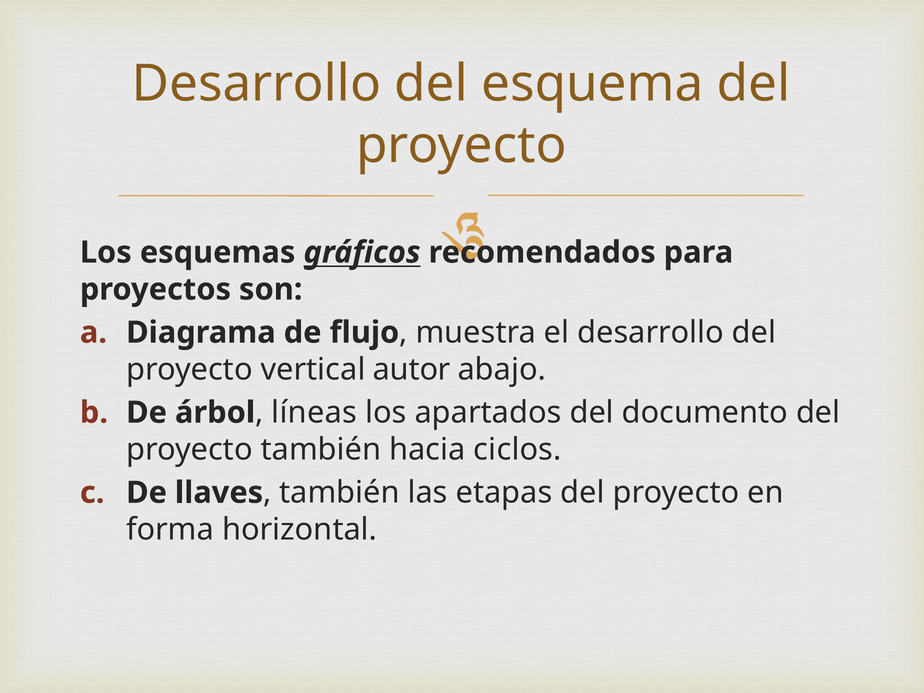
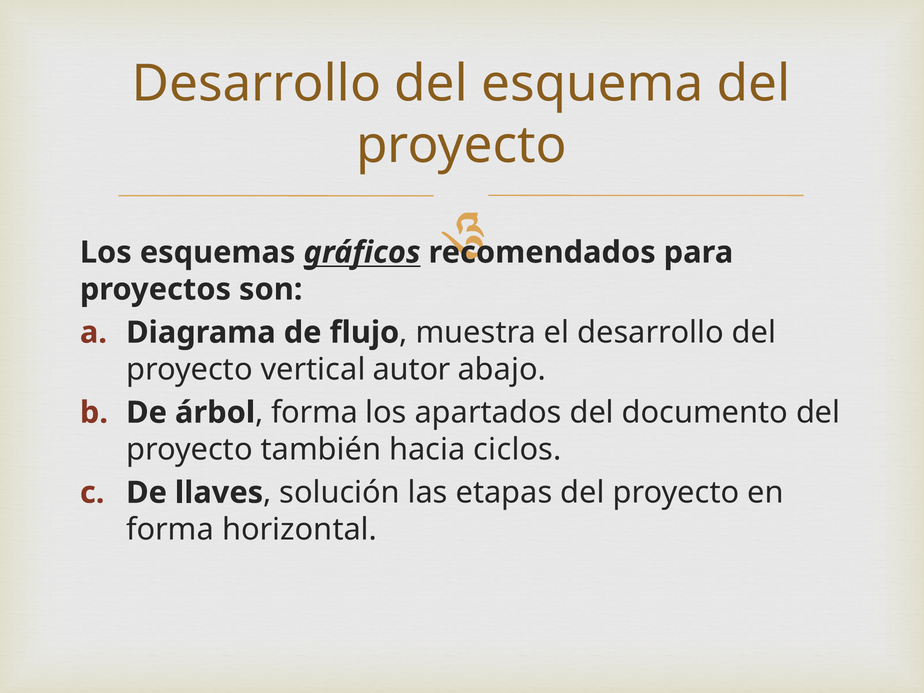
líneas at (314, 413): líneas -> forma
también at (340, 493): también -> solución
